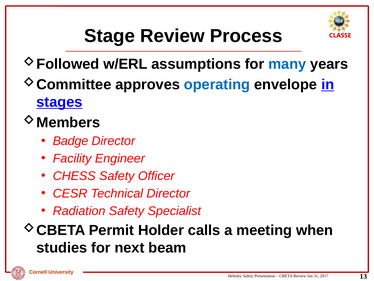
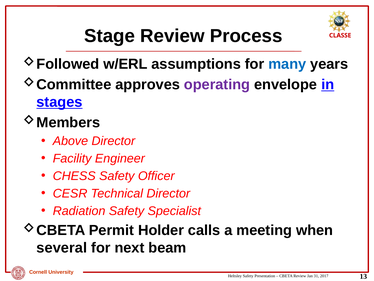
operating colour: blue -> purple
Badge: Badge -> Above
studies: studies -> several
